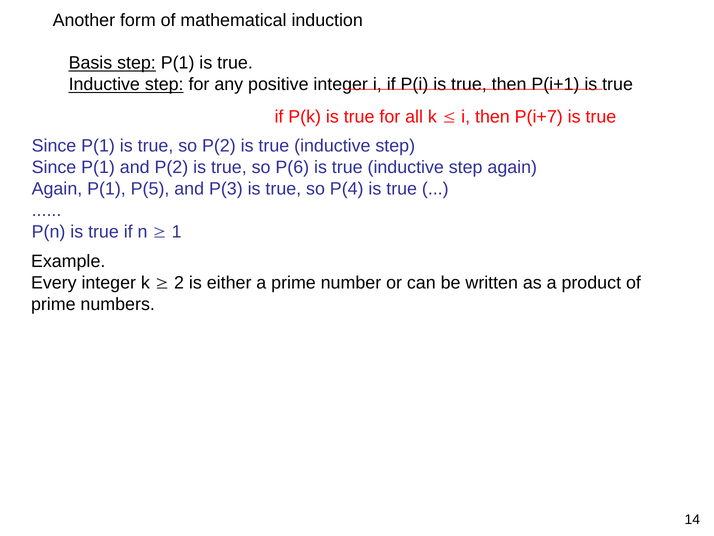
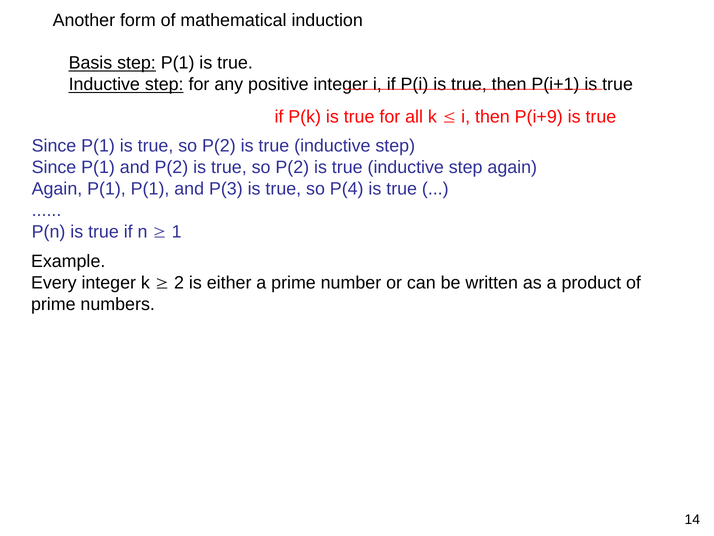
P(i+7: P(i+7 -> P(i+9
P(6 at (292, 167): P(6 -> P(2
P(1 P(5: P(5 -> P(1
